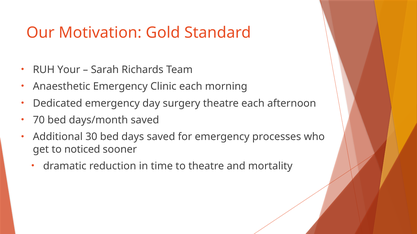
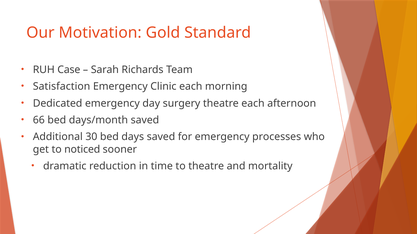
Your: Your -> Case
Anaesthetic: Anaesthetic -> Satisfaction
70: 70 -> 66
